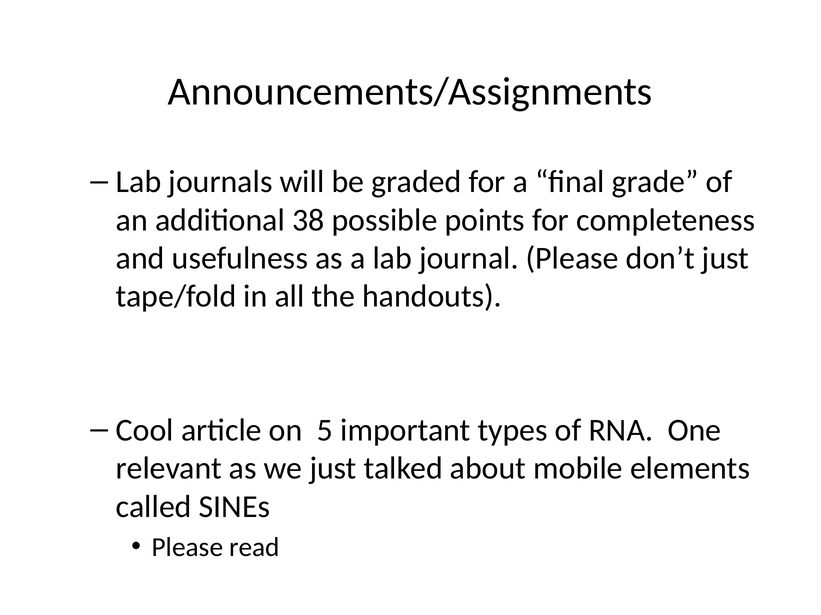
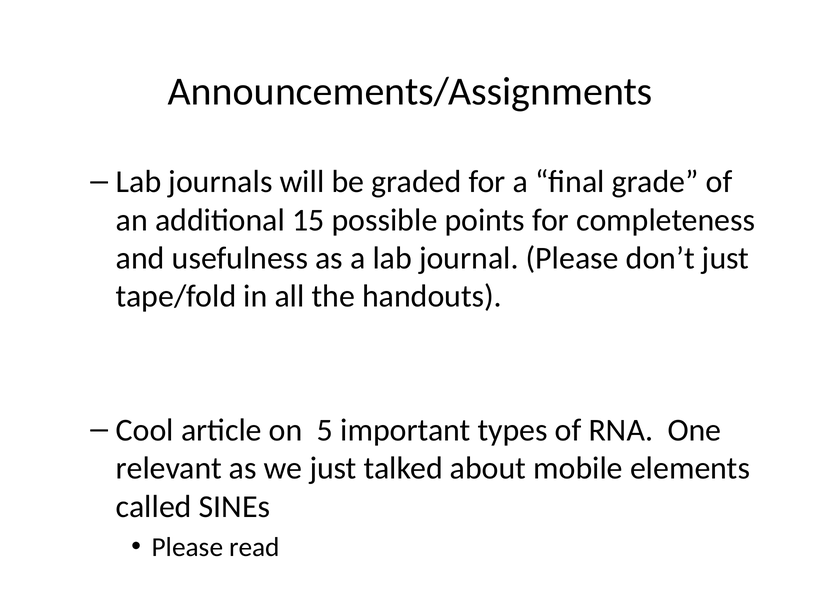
38: 38 -> 15
